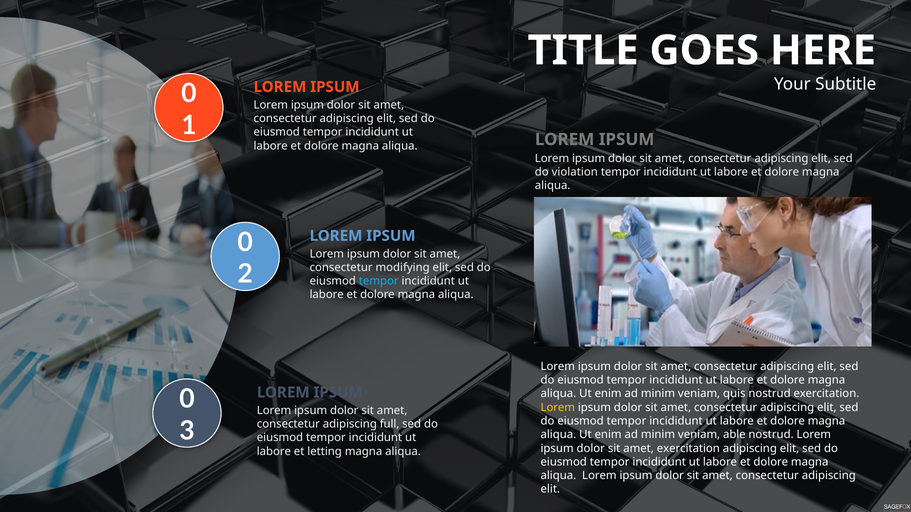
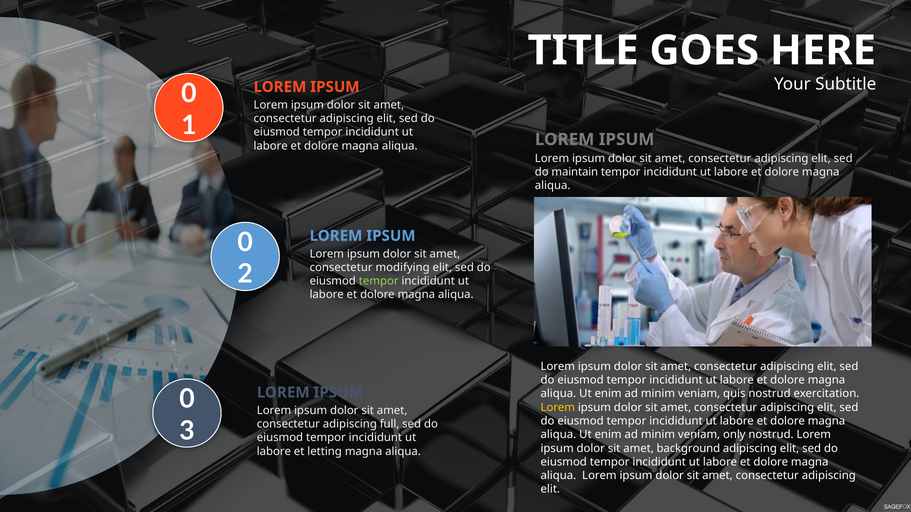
violation: violation -> maintain
tempor at (379, 281) colour: light blue -> light green
able: able -> only
amet exercitation: exercitation -> background
